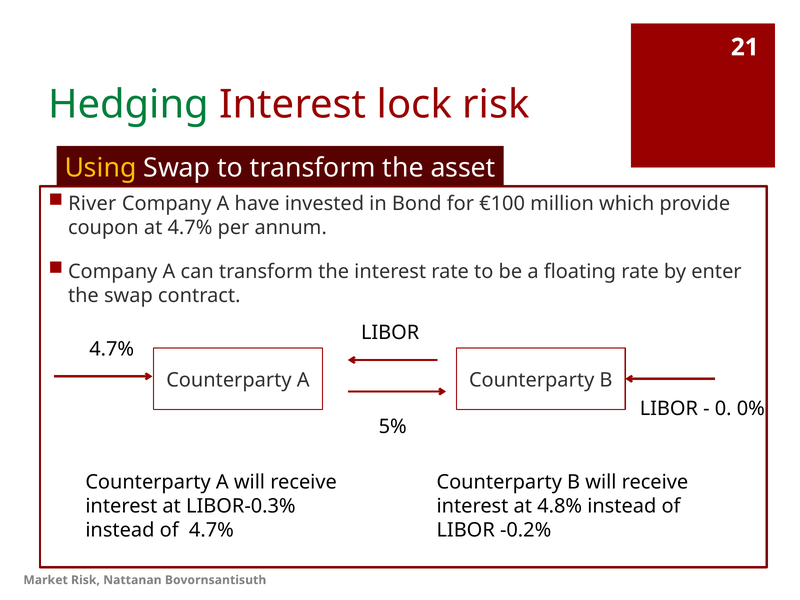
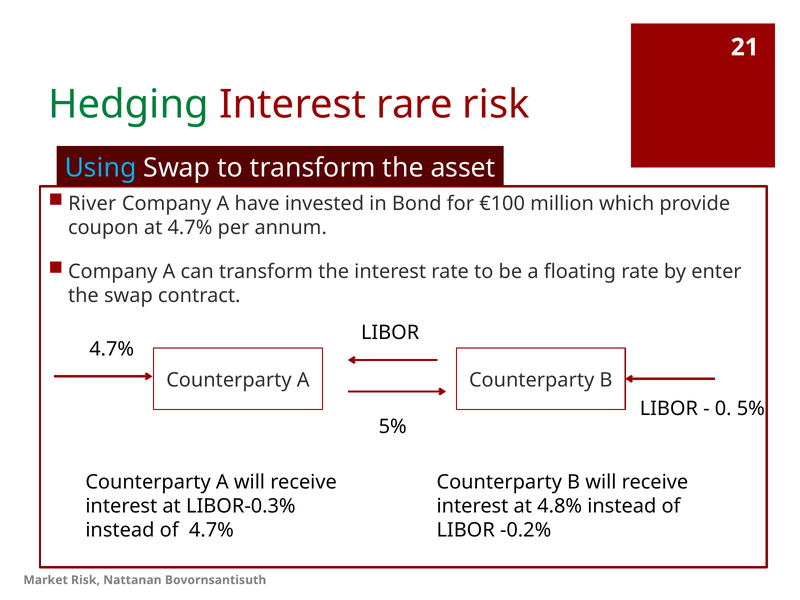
lock: lock -> rare
Using colour: yellow -> light blue
0 0%: 0% -> 5%
